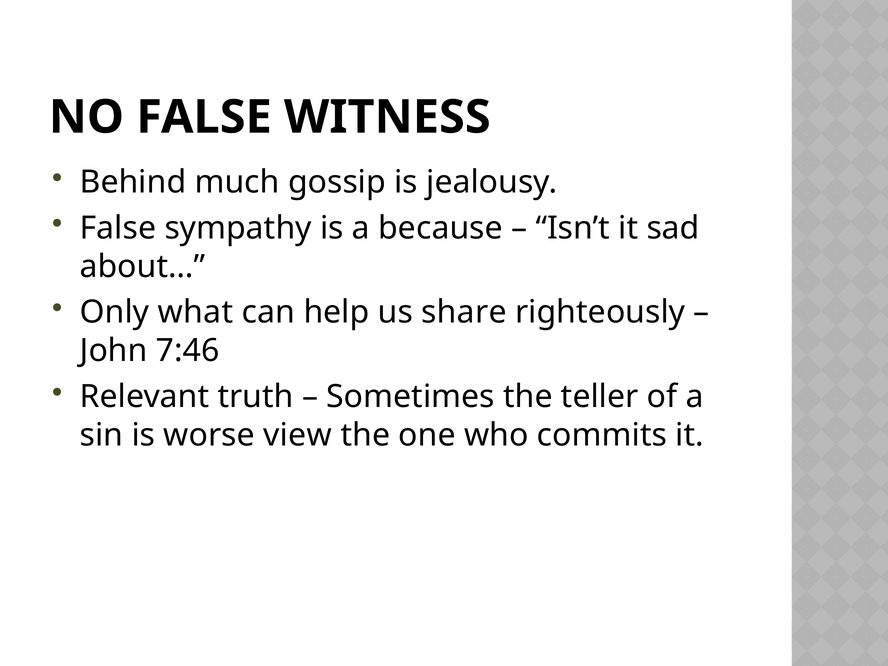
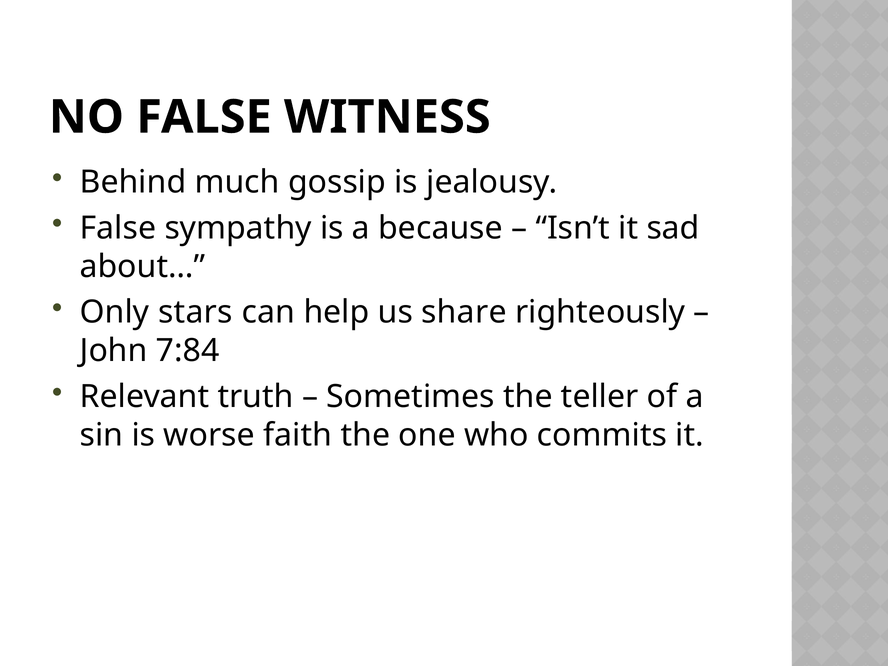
what: what -> stars
7:46: 7:46 -> 7:84
view: view -> faith
